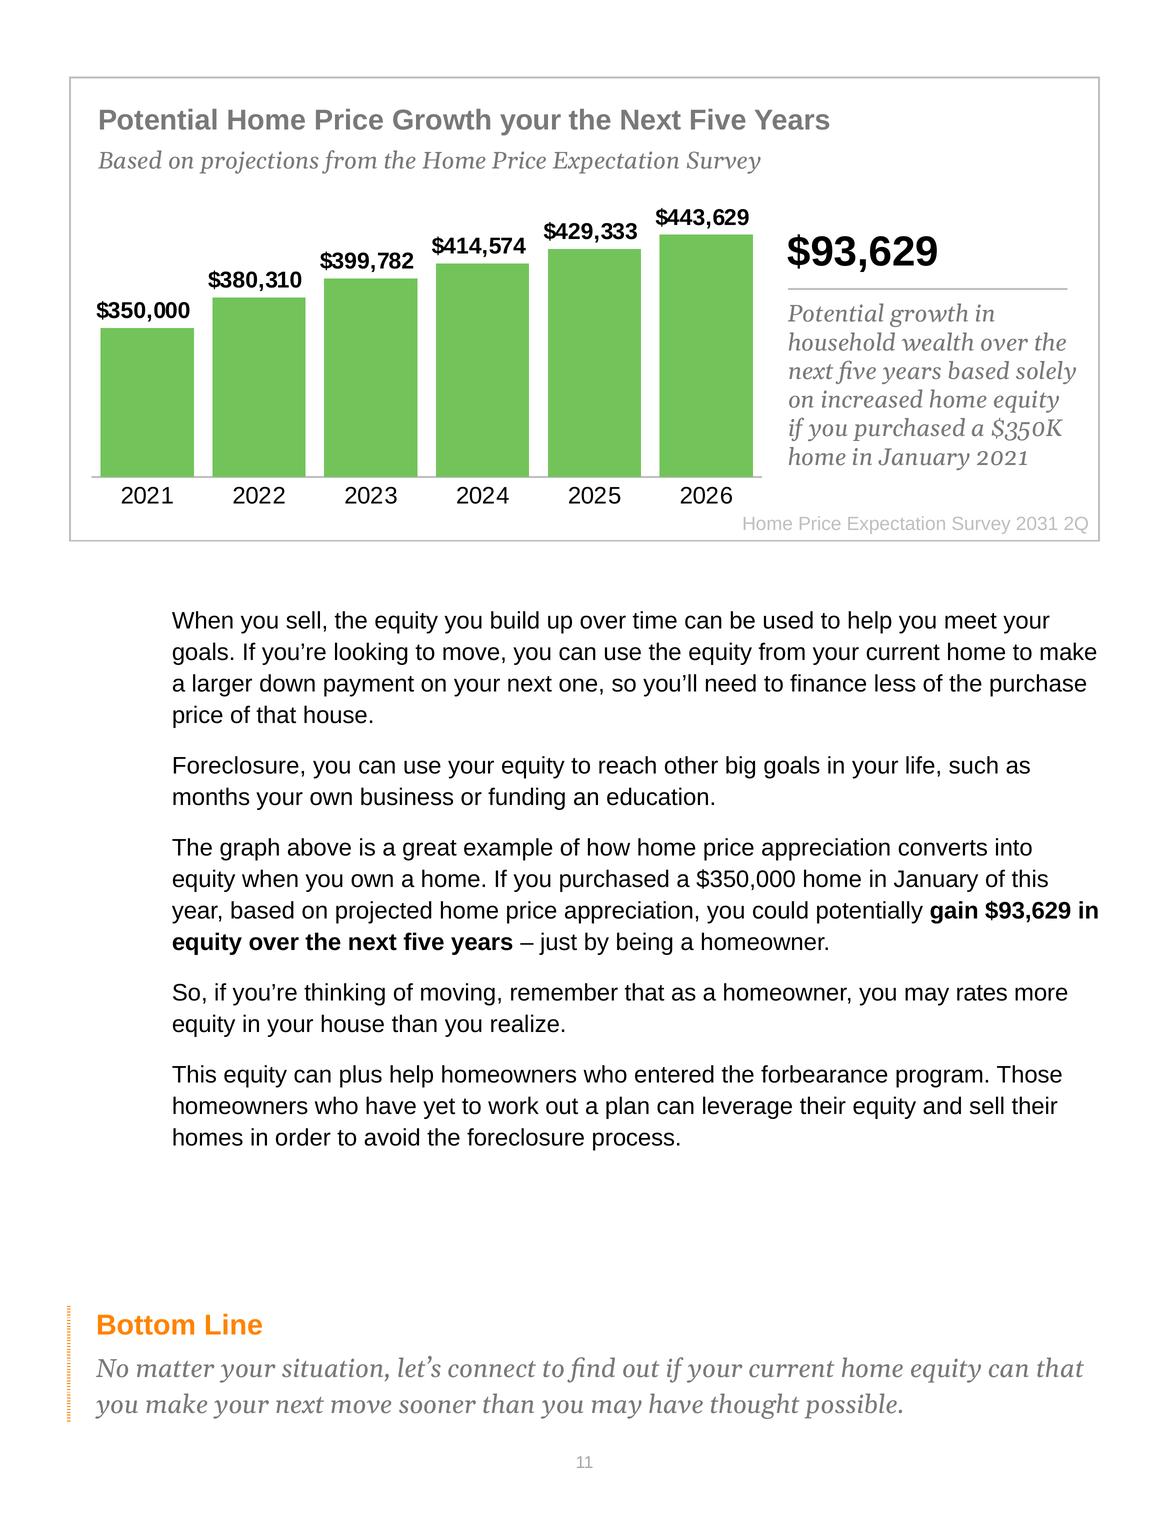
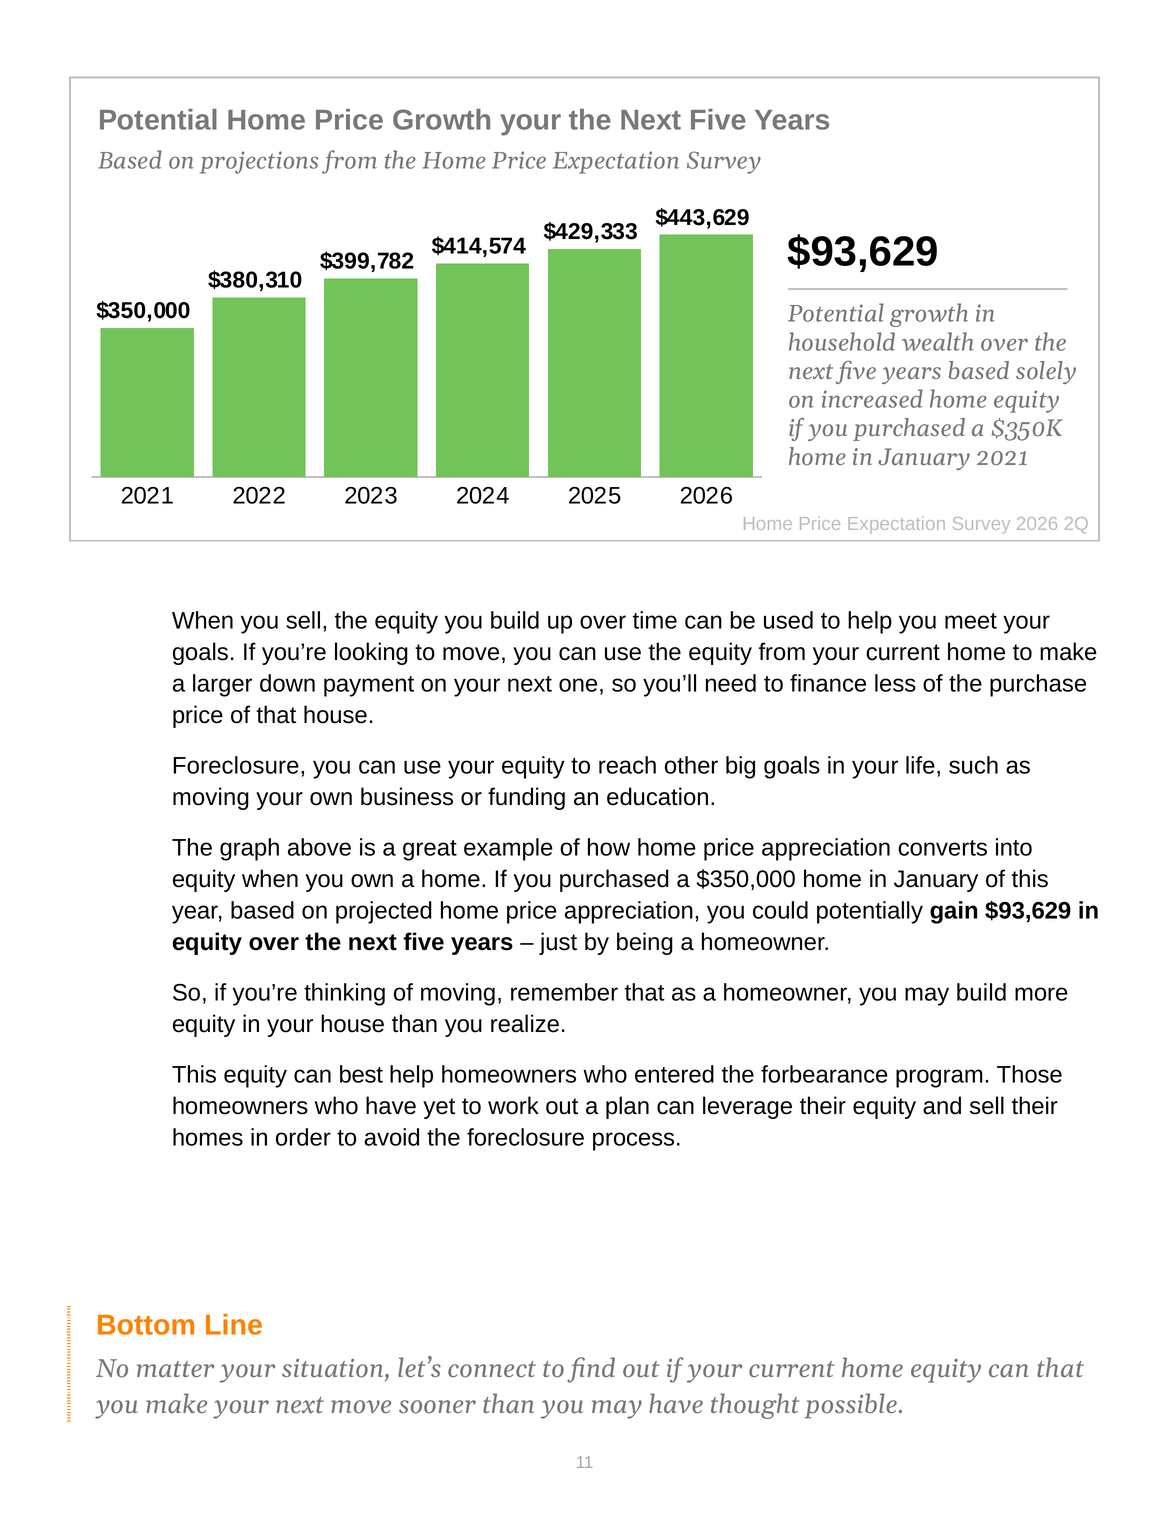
Survey 2031: 2031 -> 2026
months at (211, 797): months -> moving
may rates: rates -> build
plus: plus -> best
